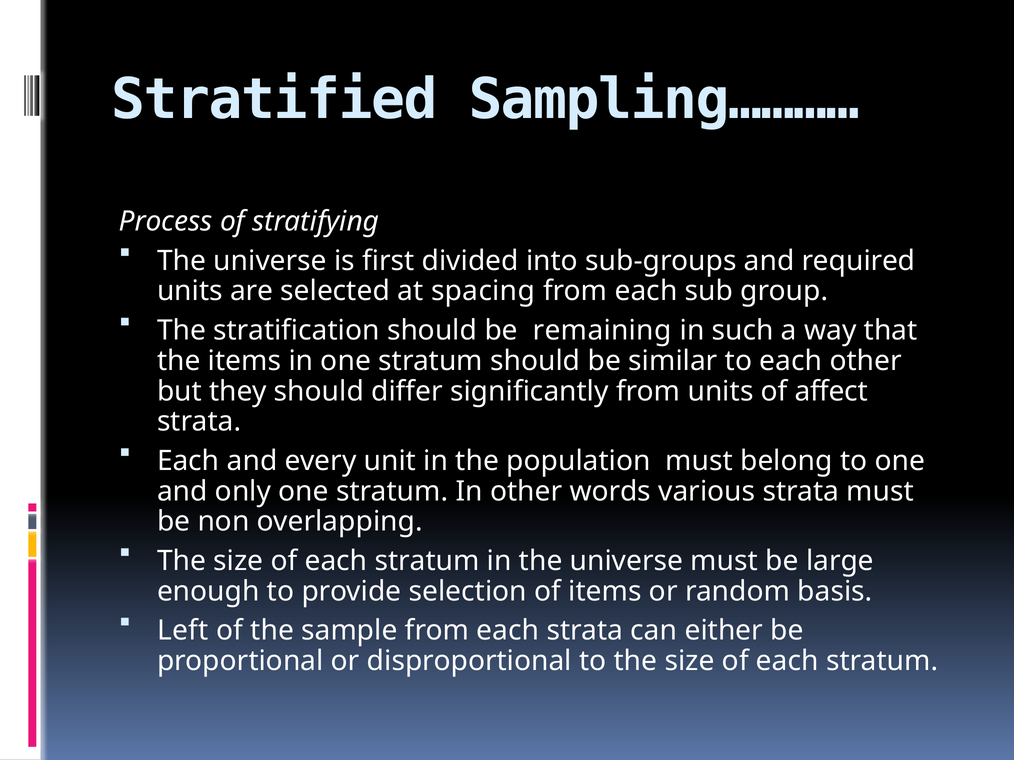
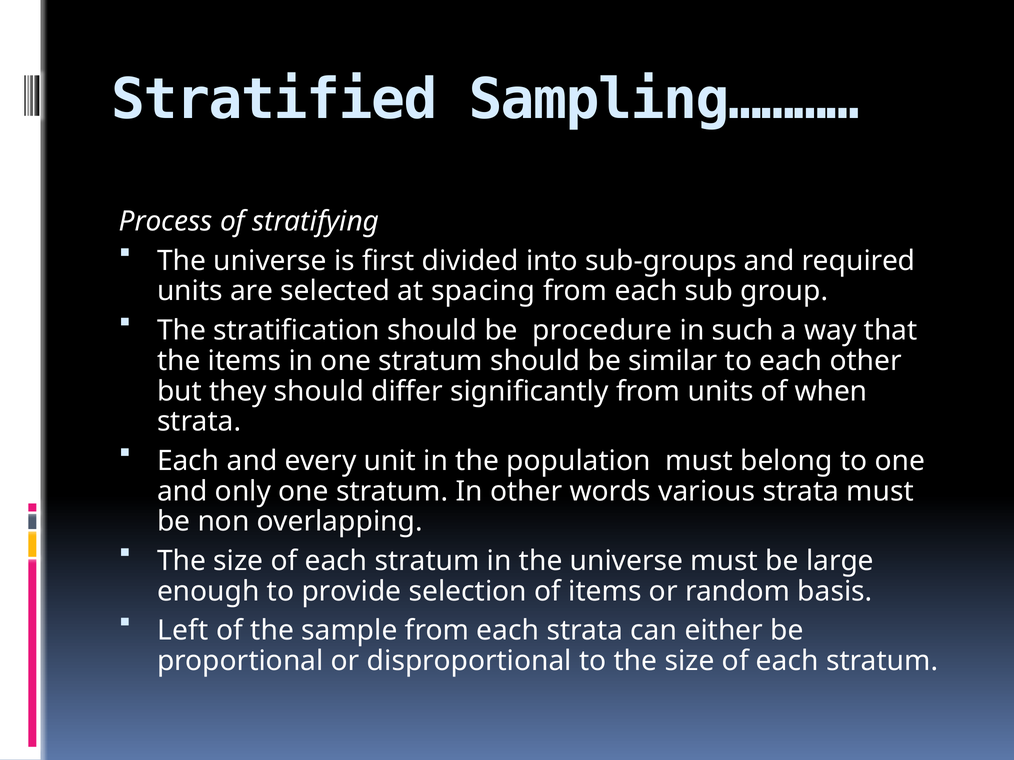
remaining: remaining -> procedure
affect: affect -> when
